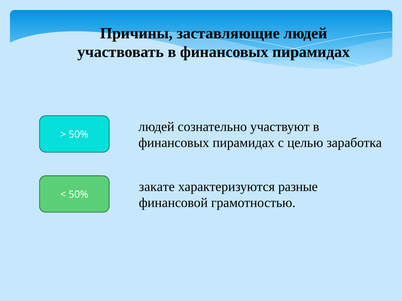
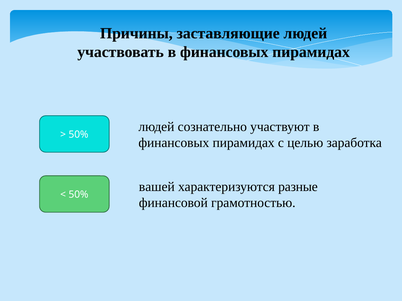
закате: закате -> вашей
